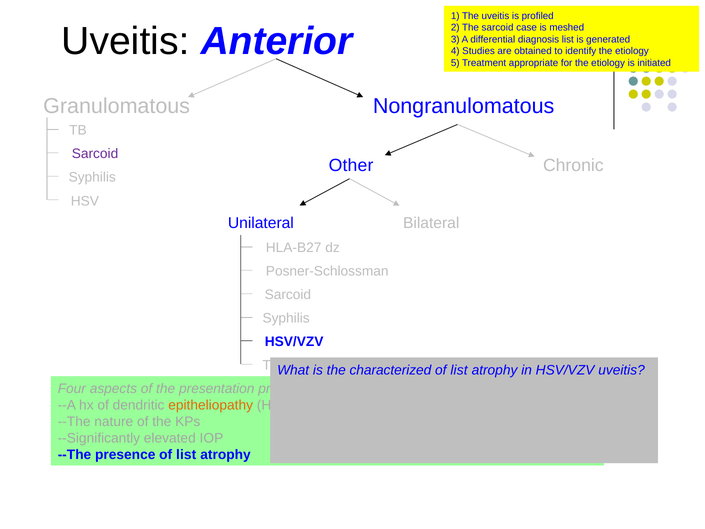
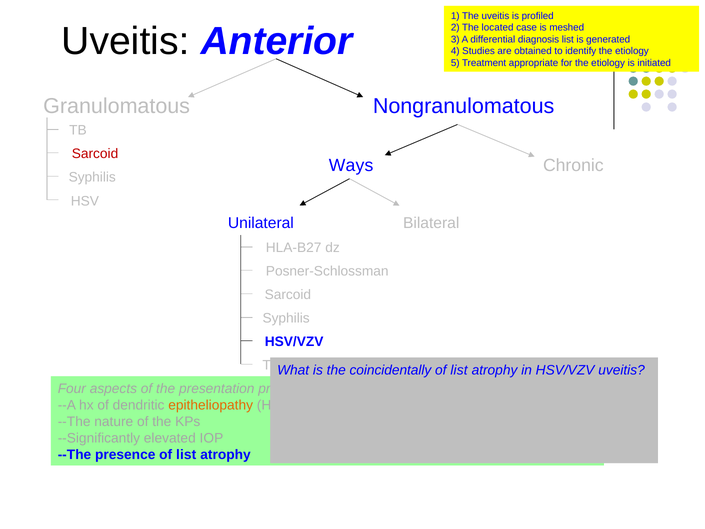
The sarcoid: sarcoid -> located
Sarcoid at (95, 154) colour: purple -> red
Other: Other -> Ways
characterized: characterized -> coincidentally
